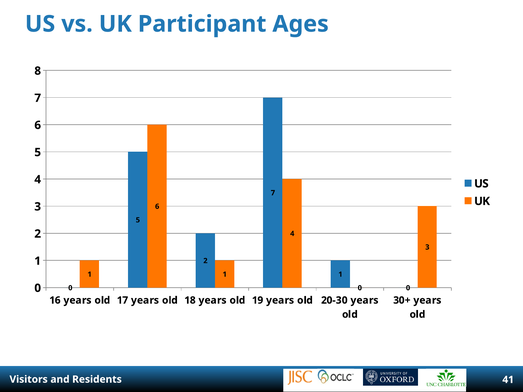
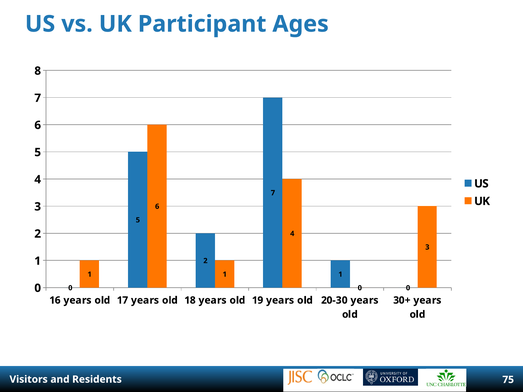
41: 41 -> 75
